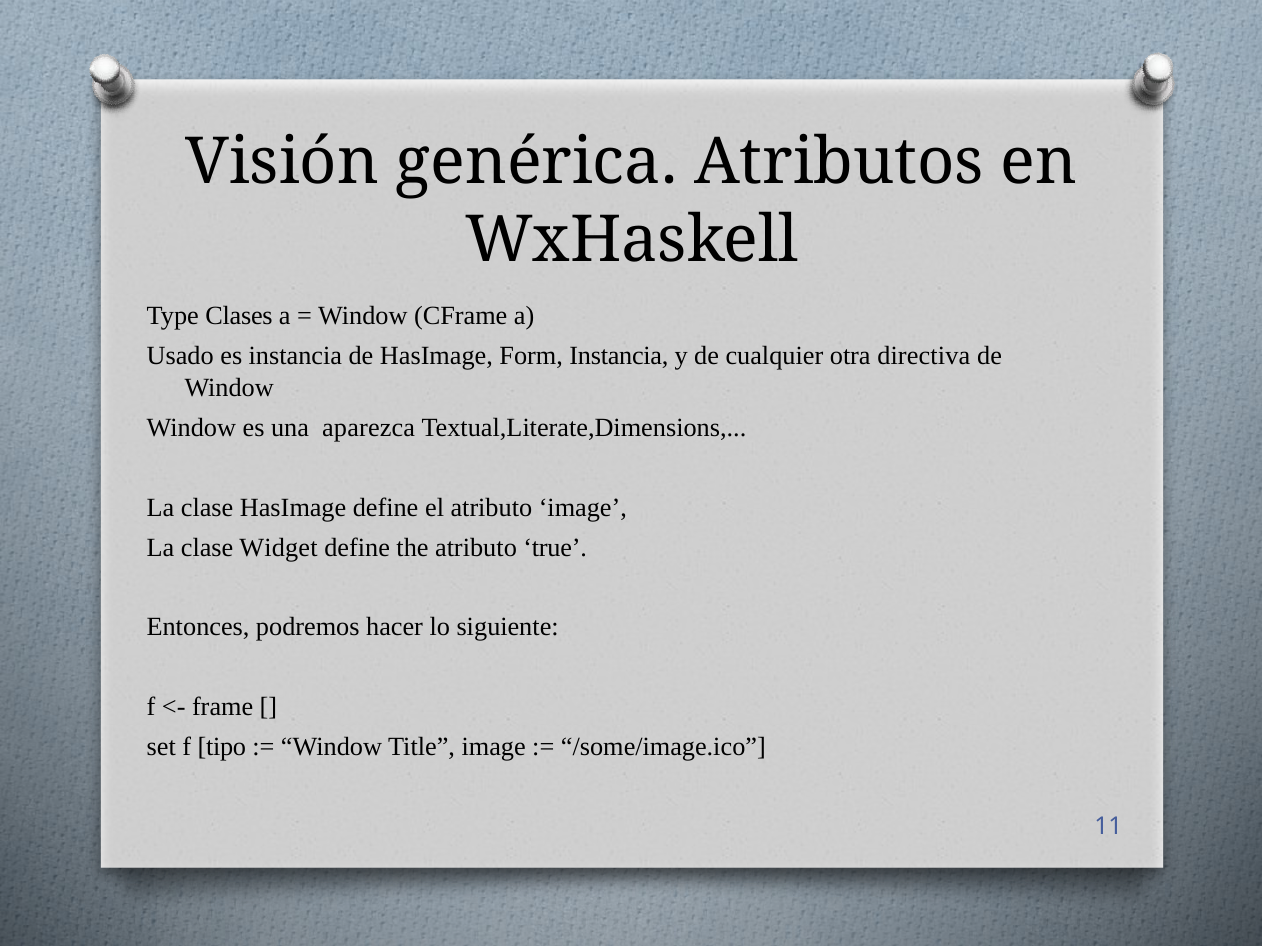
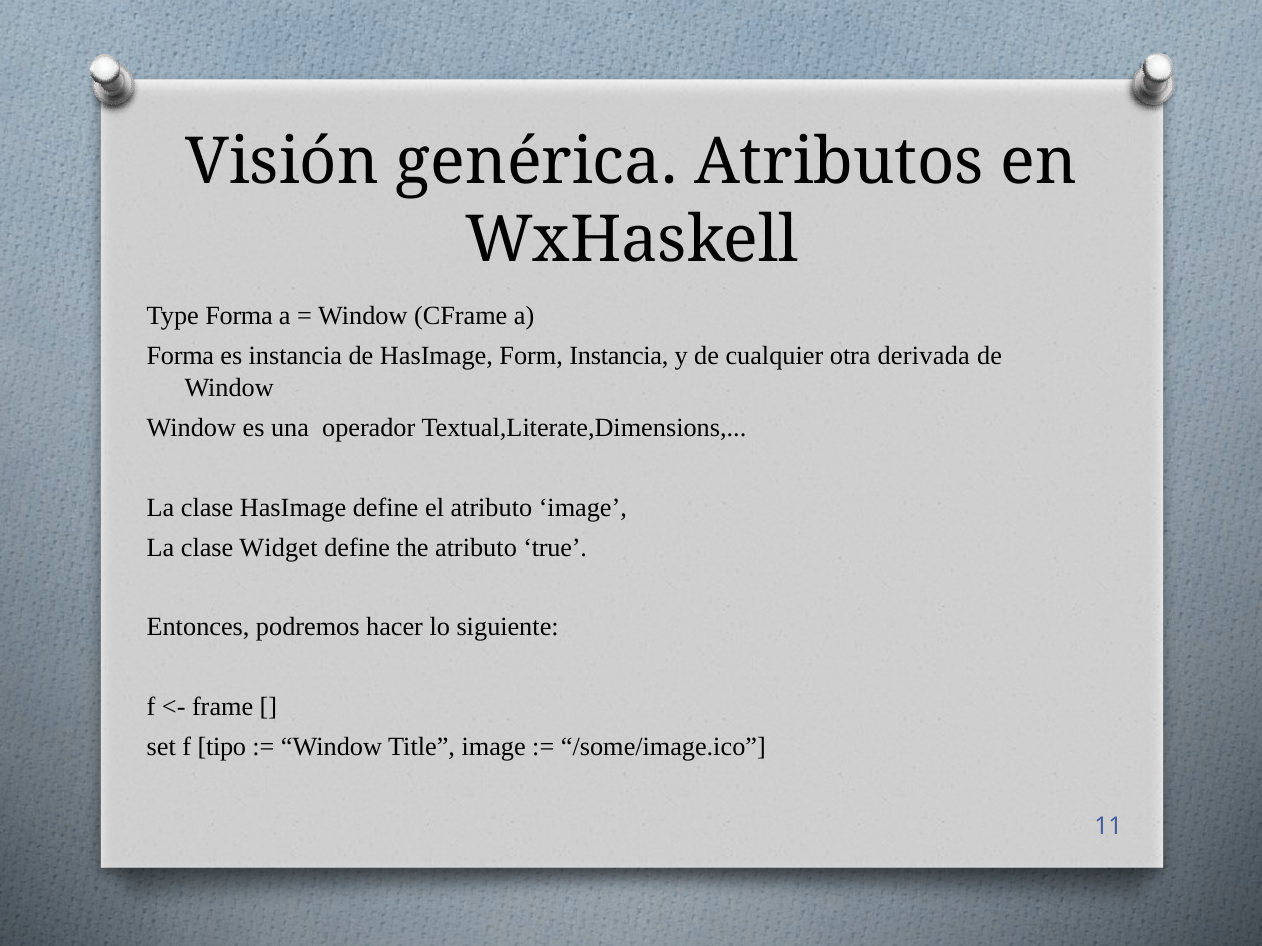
Type Clases: Clases -> Forma
Usado at (180, 356): Usado -> Forma
directiva: directiva -> derivada
aparezca: aparezca -> operador
